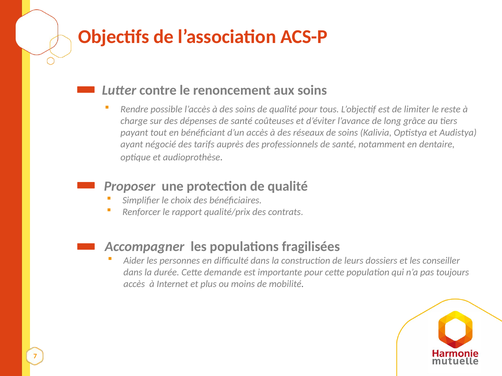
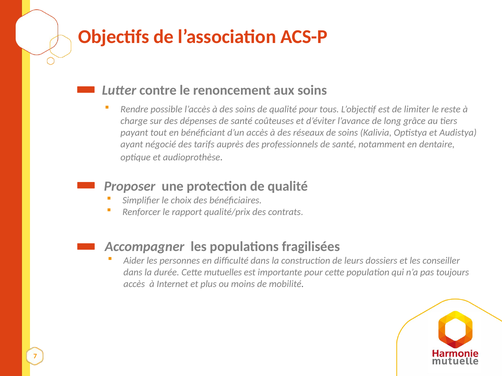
demande: demande -> mutuelles
